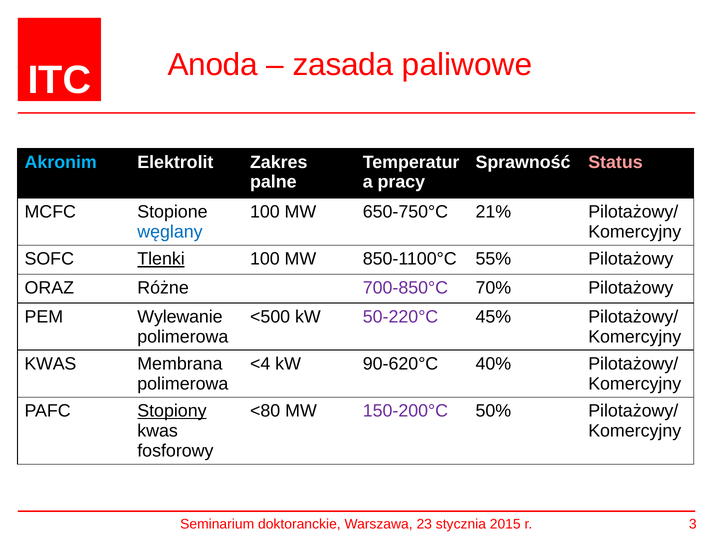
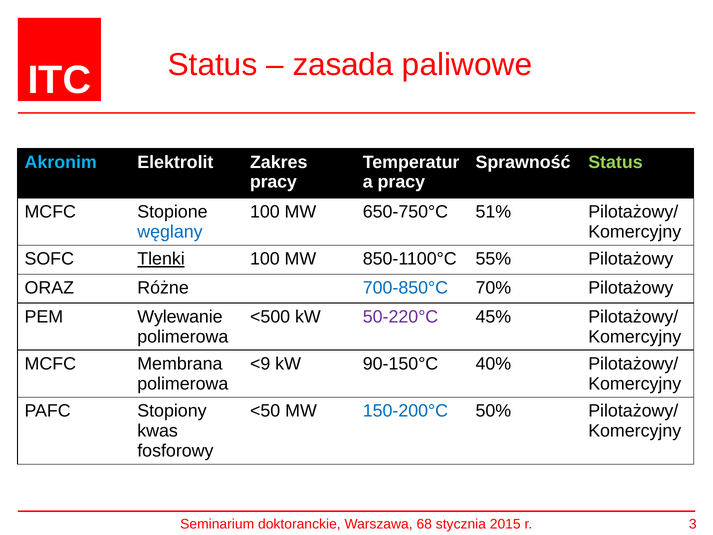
Anoda at (213, 65): Anoda -> Status
Status at (615, 162) colour: pink -> light green
palne at (273, 182): palne -> pracy
21%: 21% -> 51%
700-850°C colour: purple -> blue
KWAS at (50, 364): KWAS -> MCFC
<4: <4 -> <9
90-620°C: 90-620°C -> 90-150°C
Stopiony underline: present -> none
<80: <80 -> <50
150-200°C colour: purple -> blue
23: 23 -> 68
